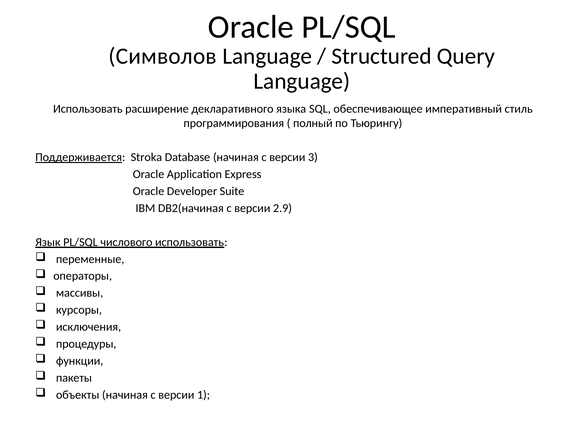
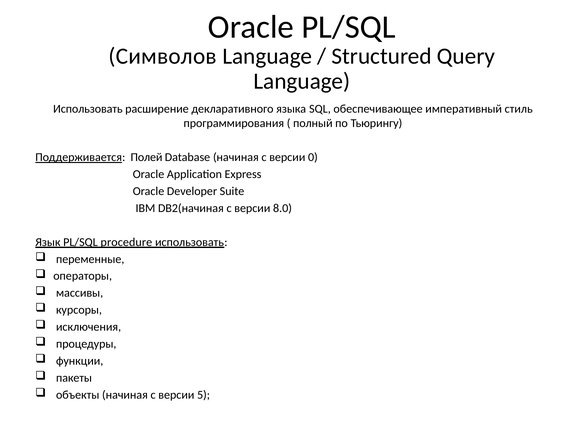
Stroka: Stroka -> Полей
3: 3 -> 0
2.9: 2.9 -> 8.0
числового: числового -> procedure
1: 1 -> 5
